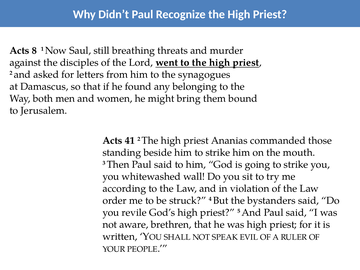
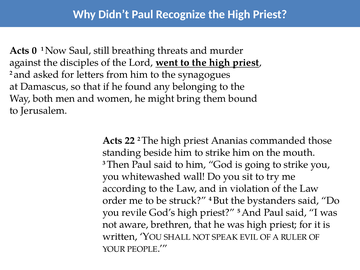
8: 8 -> 0
41: 41 -> 22
